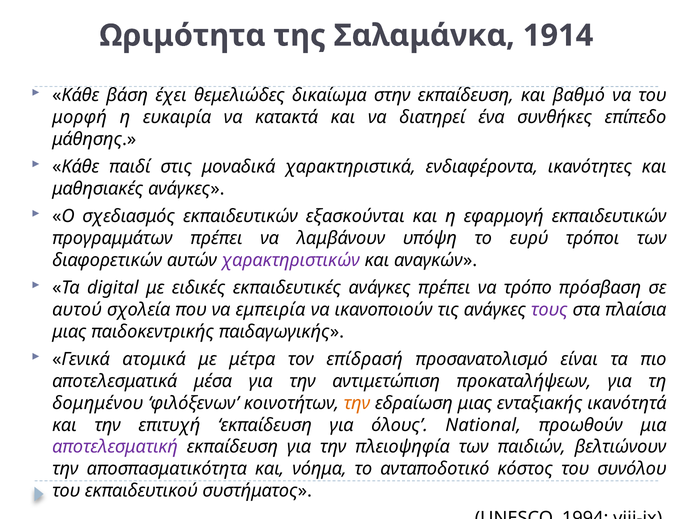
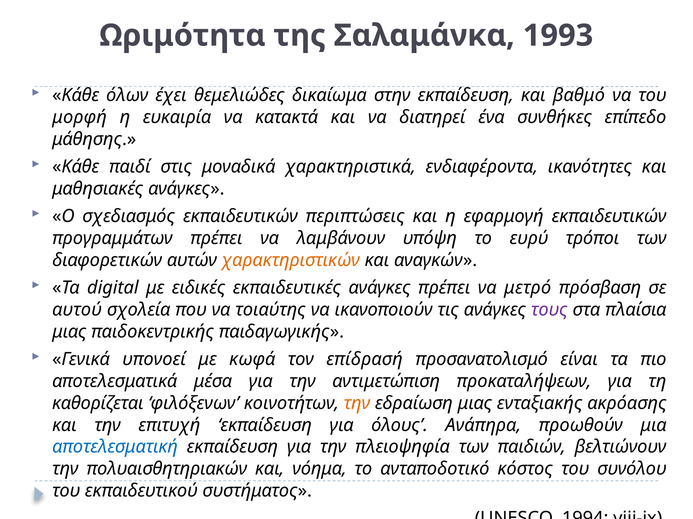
1914: 1914 -> 1993
βάση: βάση -> όλων
εξασκούνται: εξασκούνται -> περιπτώσεις
χαρακτηριστικών colour: purple -> orange
τρόπο: τρόπο -> μετρό
εμπειρία: εμπειρία -> τοιαύτης
ατομικά: ατομικά -> υπονοεί
μέτρα: μέτρα -> κωφά
δομημένου: δομημένου -> καθορίζεται
ικανότητά: ικανότητά -> ακρόασης
National: National -> Ανάπηρα
αποτελεσματική colour: purple -> blue
αποσπασματικότητα: αποσπασματικότητα -> πολυαισθητηριακών
